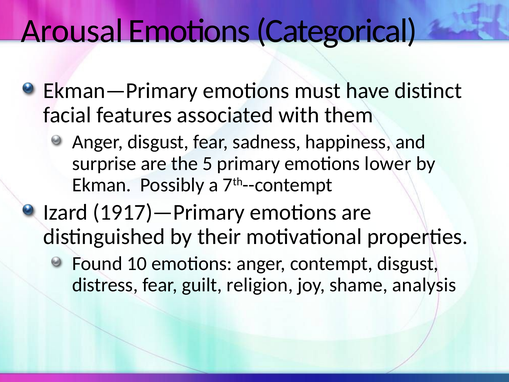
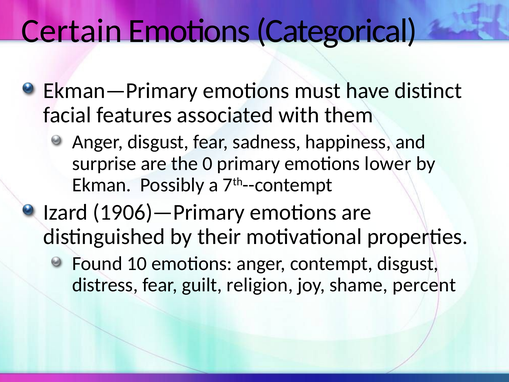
Arousal: Arousal -> Certain
5: 5 -> 0
1917)—Primary: 1917)—Primary -> 1906)—Primary
analysis: analysis -> percent
